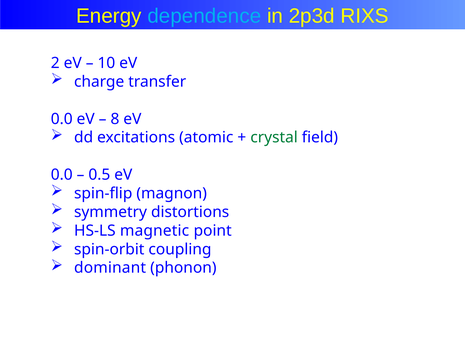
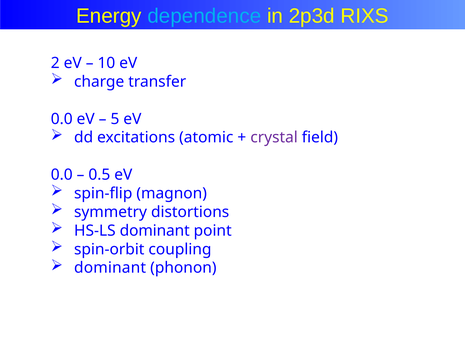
8: 8 -> 5
crystal colour: green -> purple
HS-LS magnetic: magnetic -> dominant
